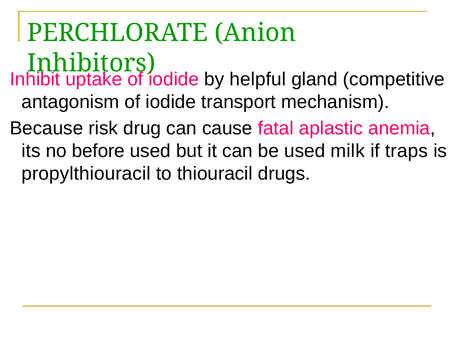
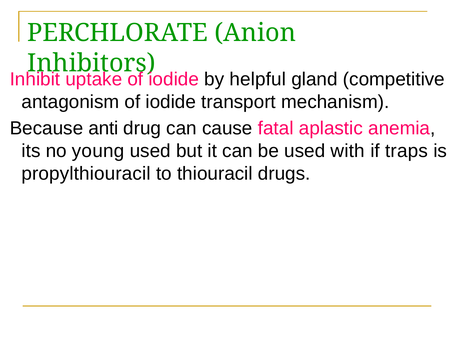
risk: risk -> anti
before: before -> young
milk: milk -> with
